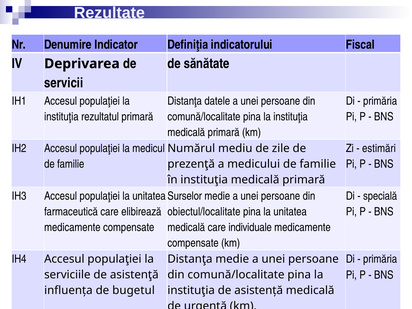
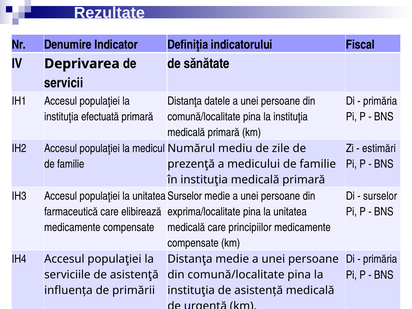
rezultatul: rezultatul -> efectuată
specială at (380, 196): specială -> surselor
obiectul/localitate: obiectul/localitate -> exprima/localitate
individuale: individuale -> principiilor
bugetul: bugetul -> primării
